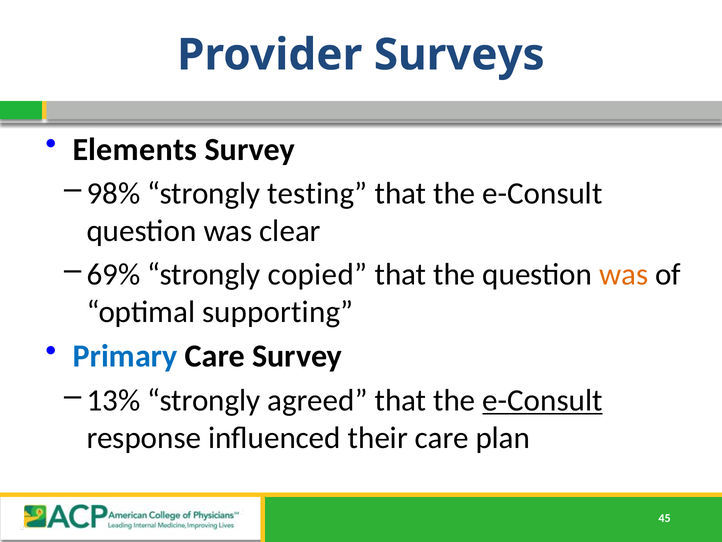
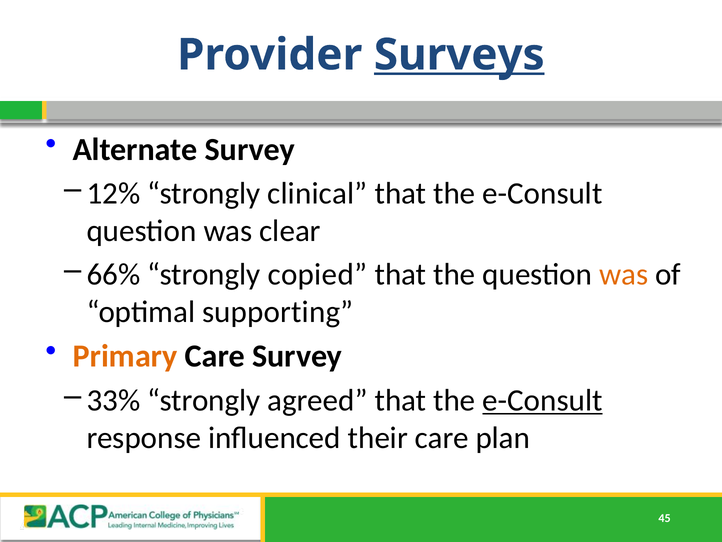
Surveys underline: none -> present
Elements: Elements -> Alternate
98%: 98% -> 12%
testing: testing -> clinical
69%: 69% -> 66%
Primary colour: blue -> orange
13%: 13% -> 33%
